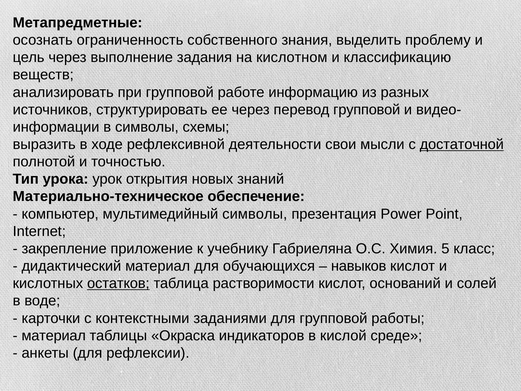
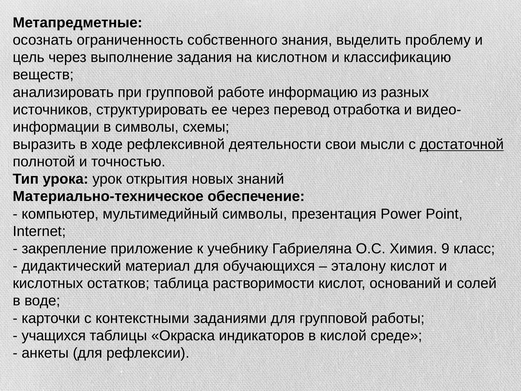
перевод групповой: групповой -> отработка
5: 5 -> 9
навыков: навыков -> эталону
остатков underline: present -> none
материал at (54, 335): материал -> учащихся
